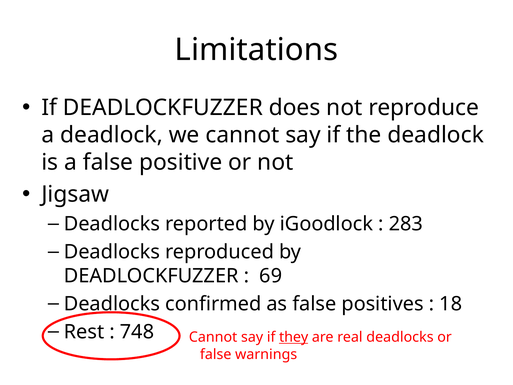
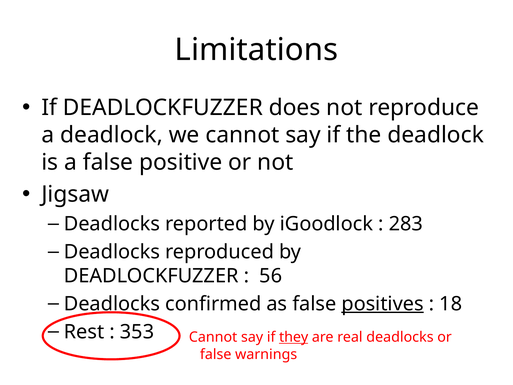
69: 69 -> 56
positives underline: none -> present
748: 748 -> 353
